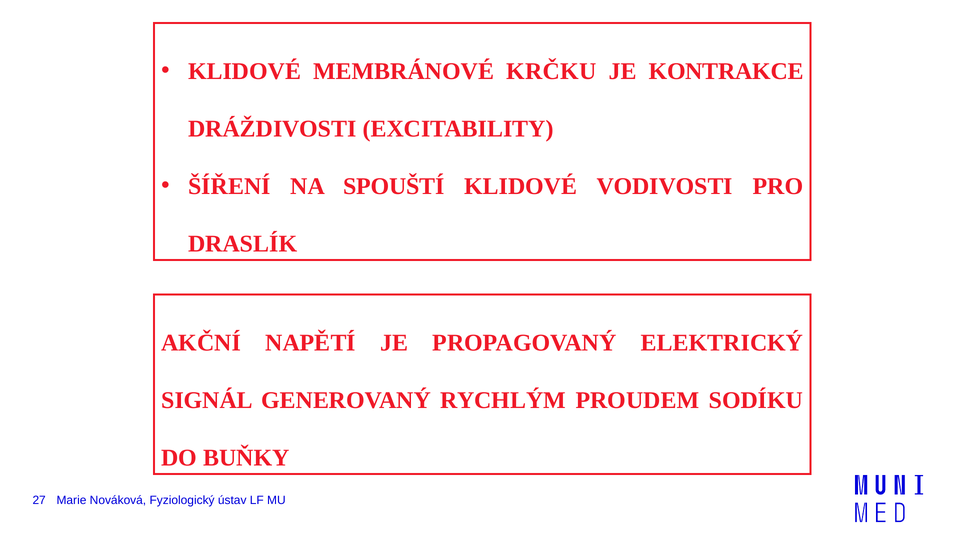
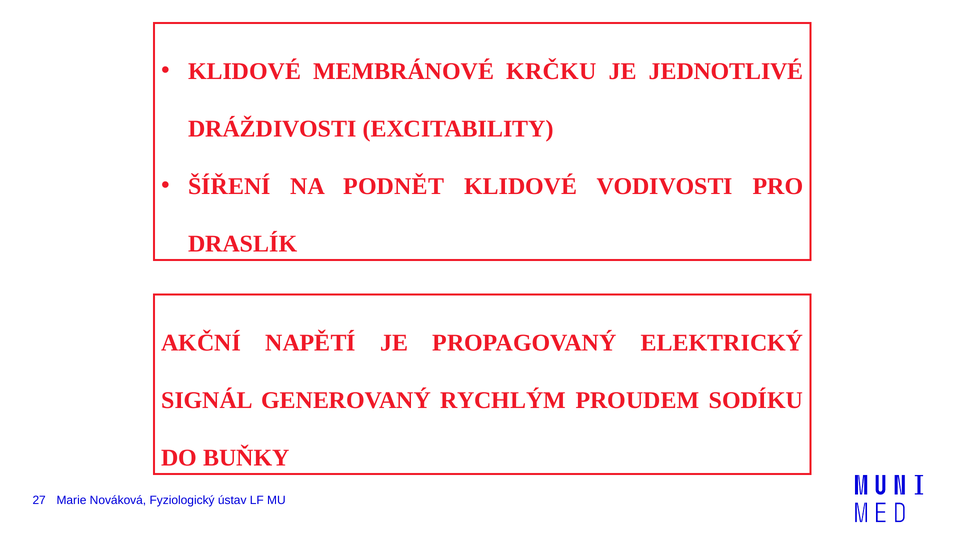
KONTRAKCE: KONTRAKCE -> JEDNOTLIVÉ
SPOUŠTÍ: SPOUŠTÍ -> PODNĚT
